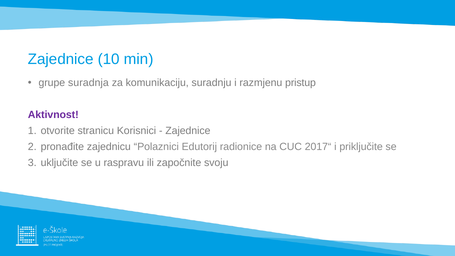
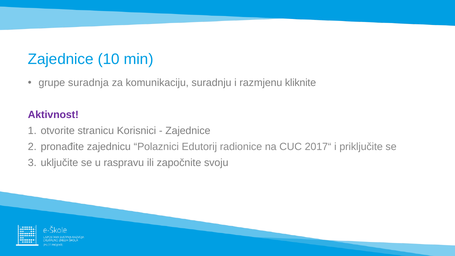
pristup: pristup -> kliknite
